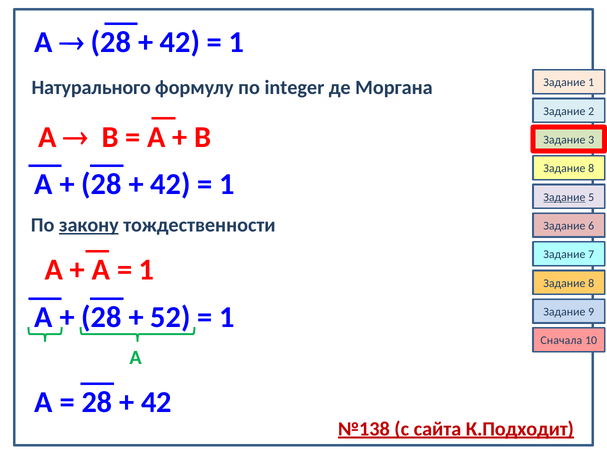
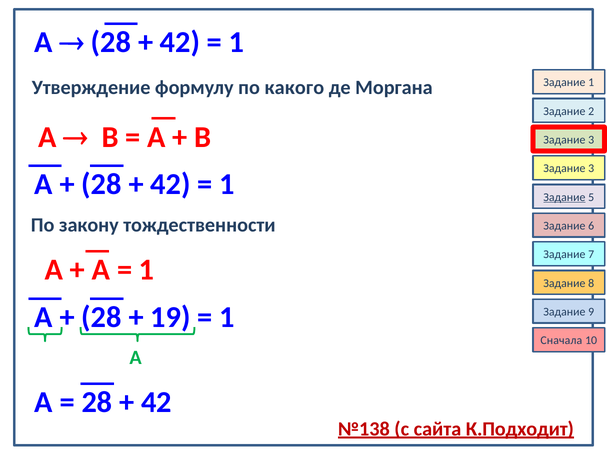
Натурального: Натурального -> Утверждение
integer: integer -> какого
8 at (591, 169): 8 -> 3
закону underline: present -> none
52: 52 -> 19
